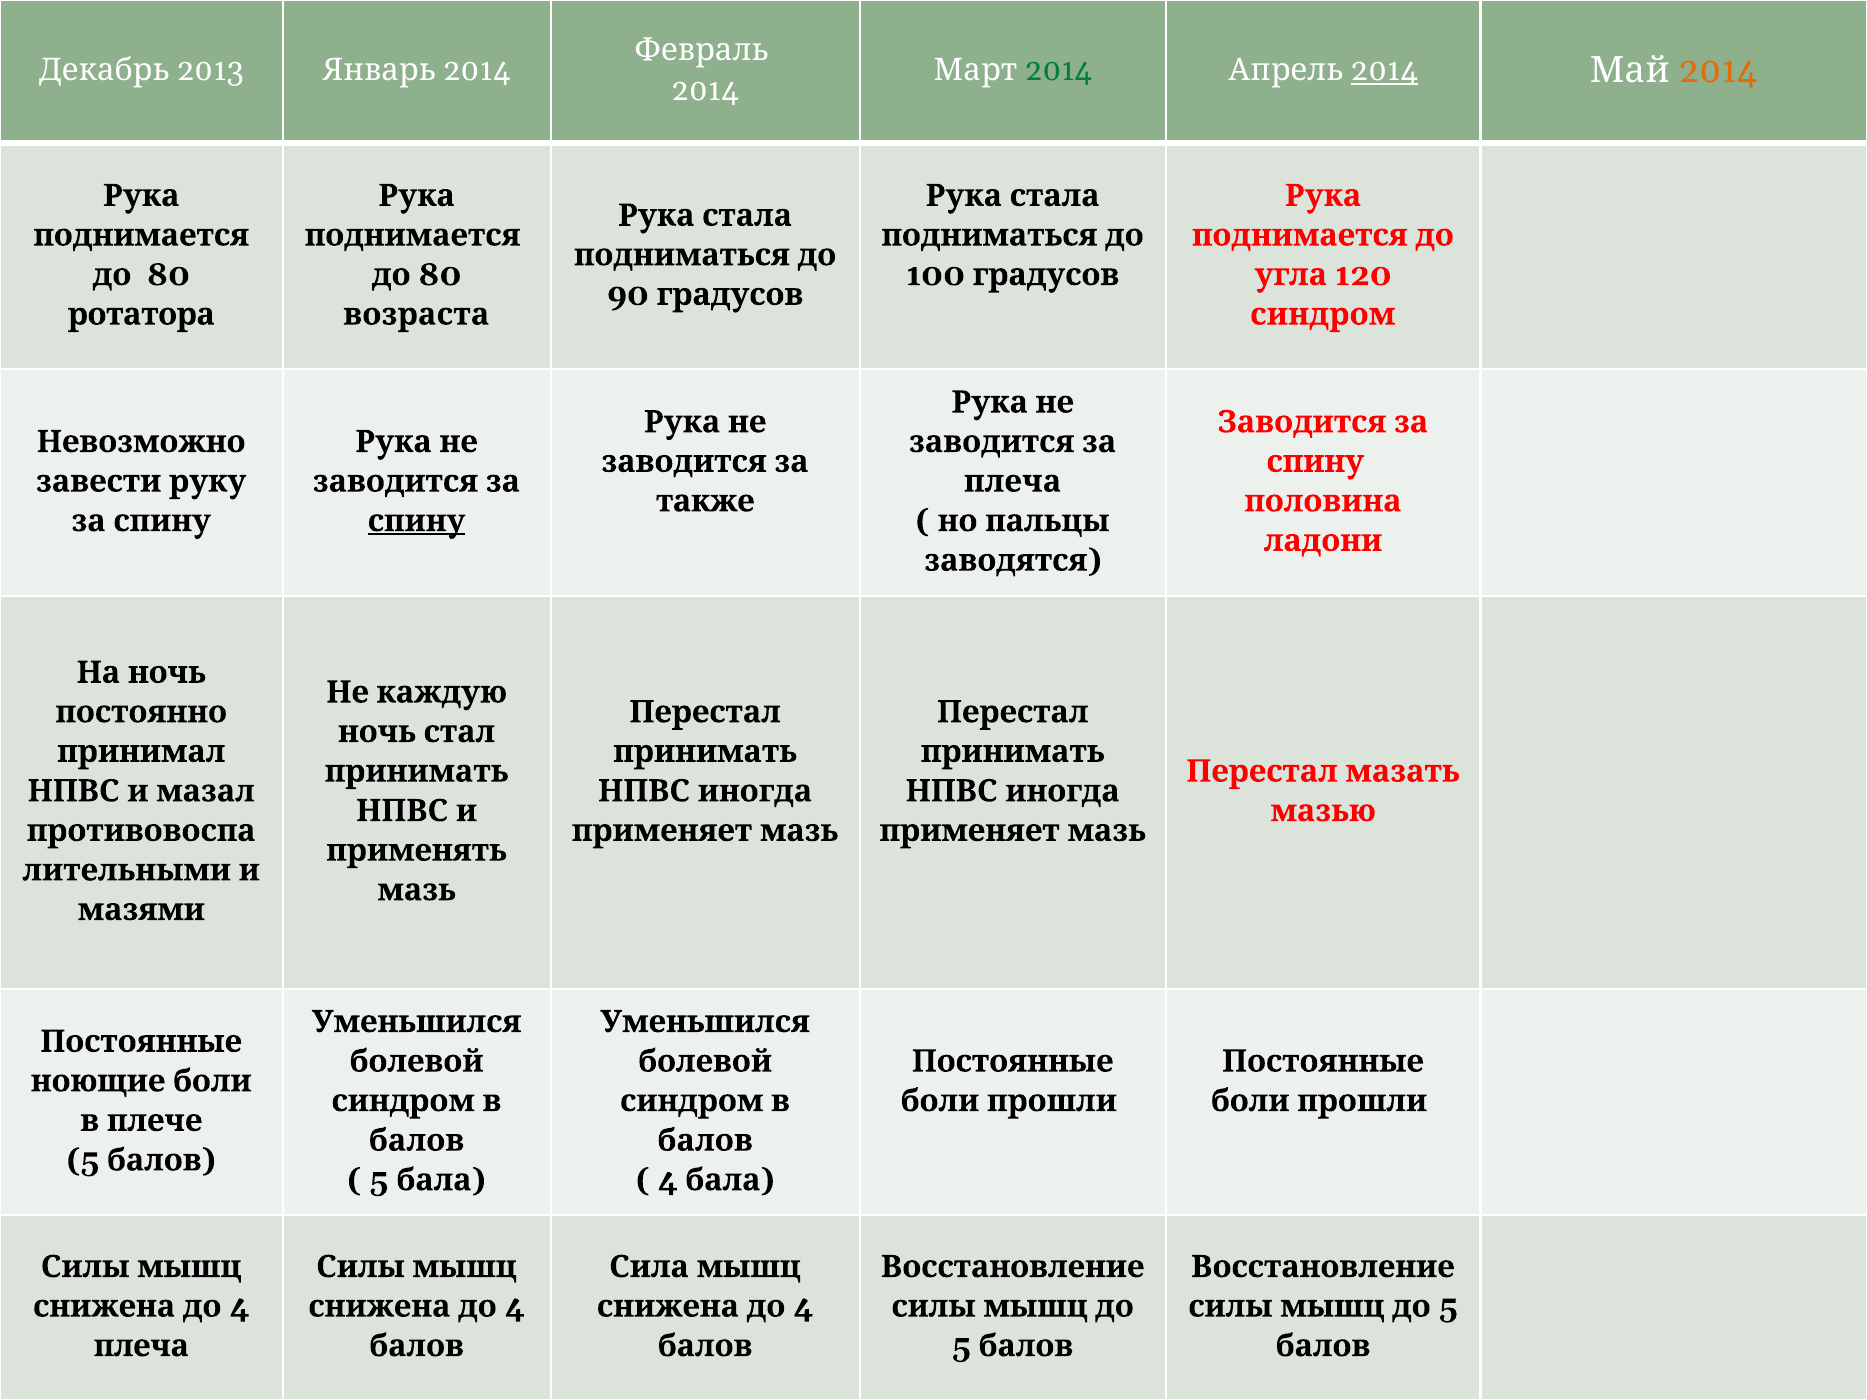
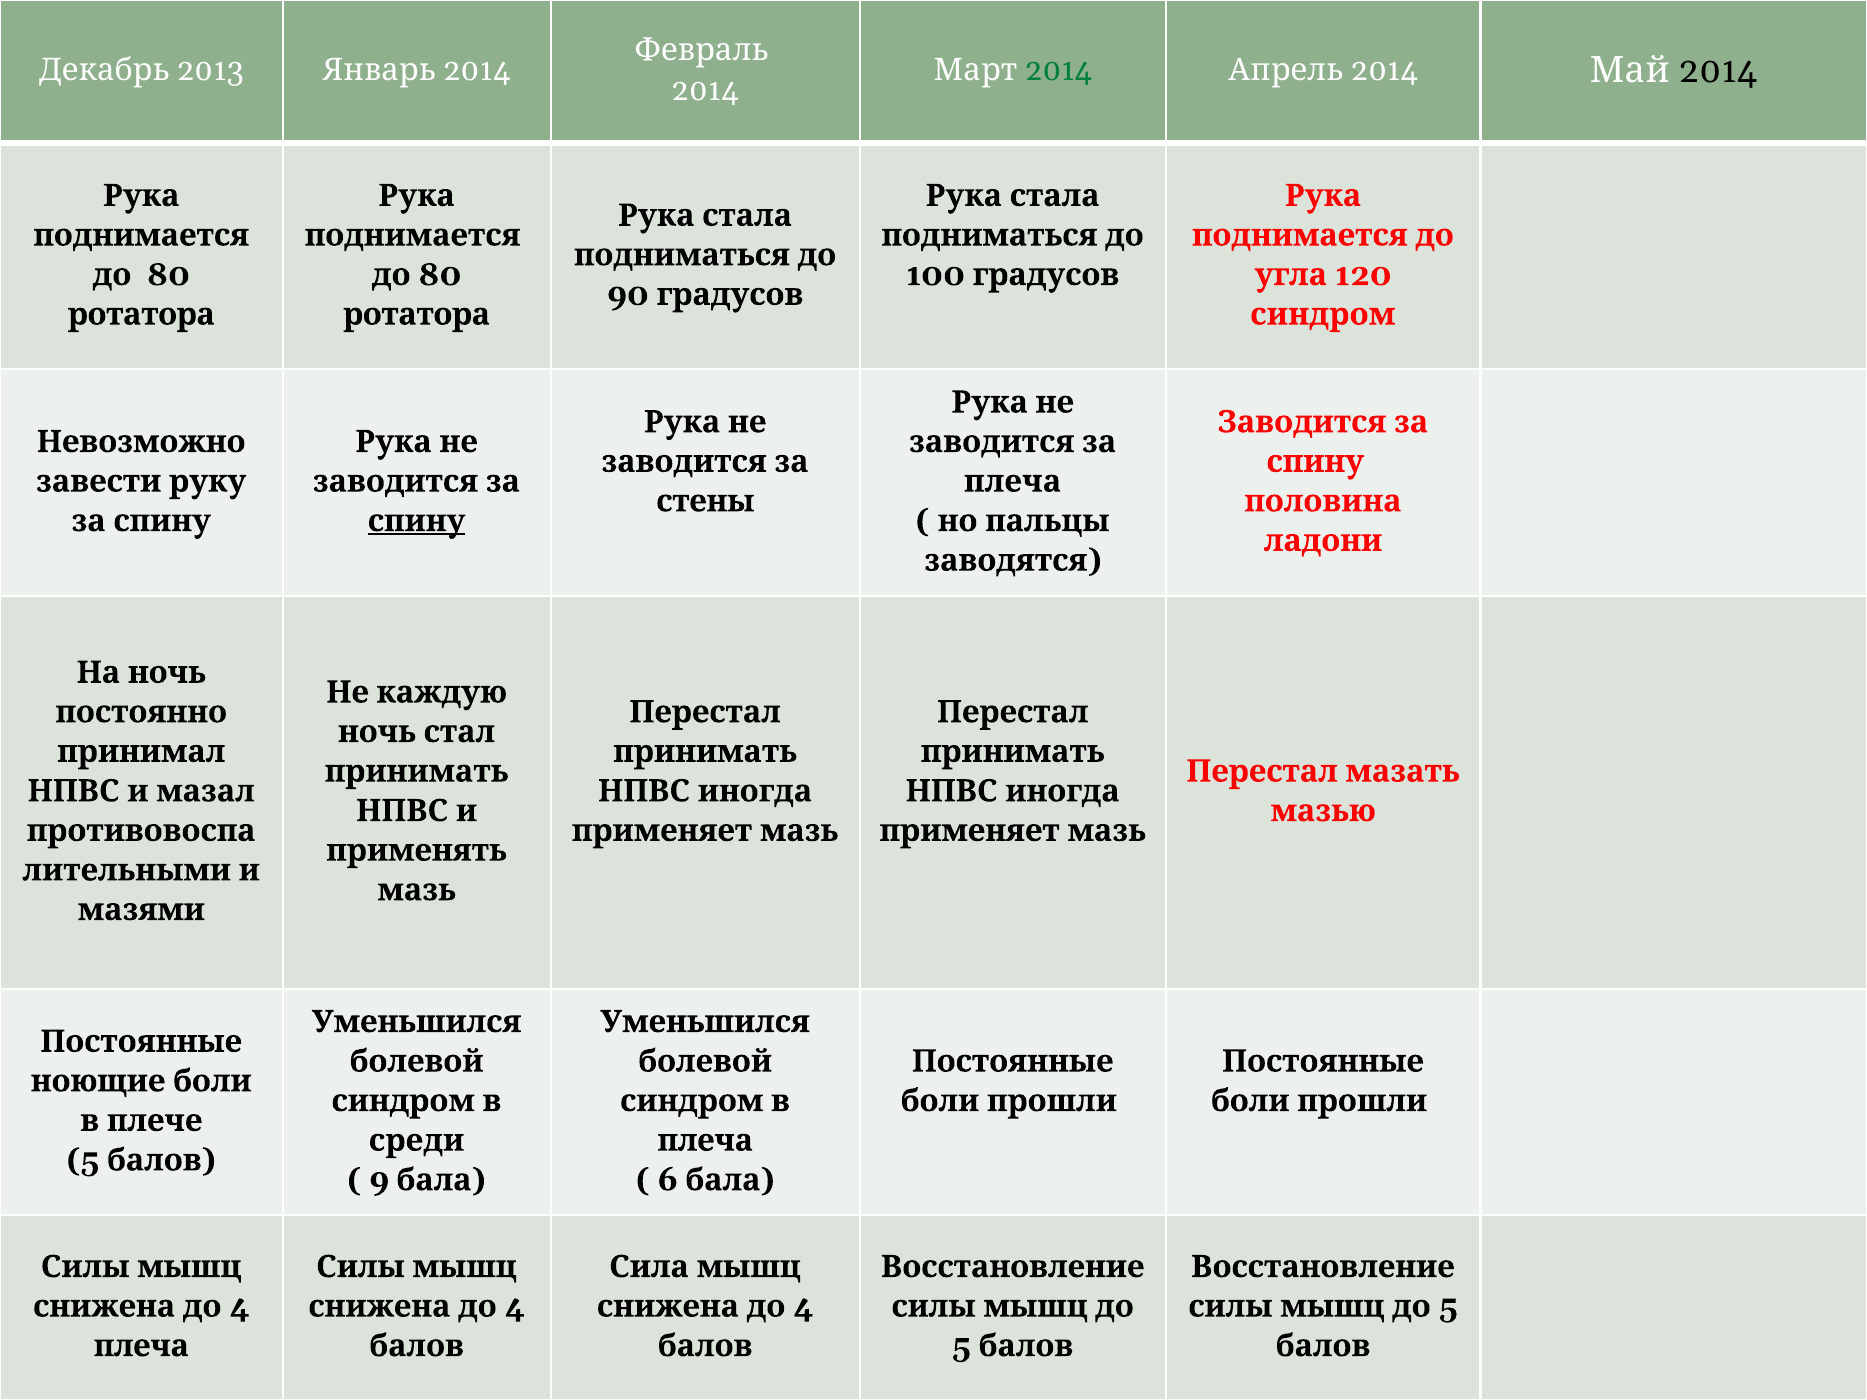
2014 at (1384, 70) underline: present -> none
2014 at (1718, 70) colour: orange -> black
возраста at (416, 314): возраста -> ротатора
также: также -> стены
балов at (417, 1141): балов -> среди
балов at (705, 1141): балов -> плеча
5 at (379, 1180): 5 -> 9
4 at (668, 1180): 4 -> 6
